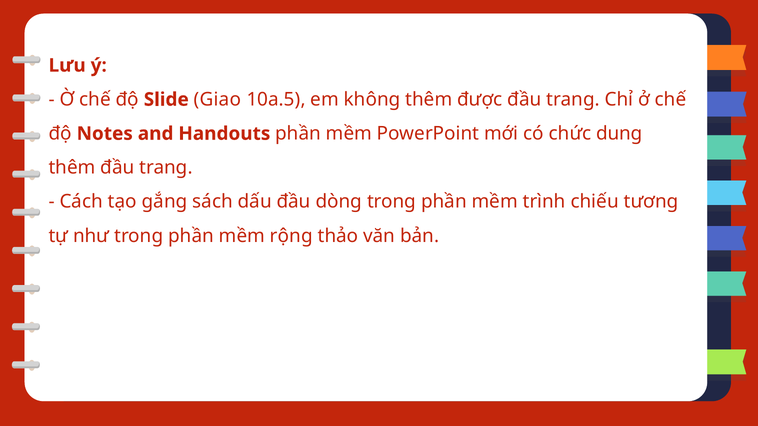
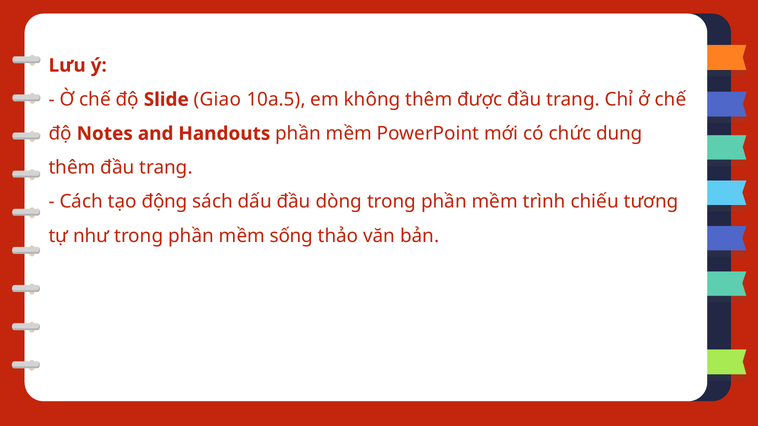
gắng: gắng -> động
rộng: rộng -> sống
